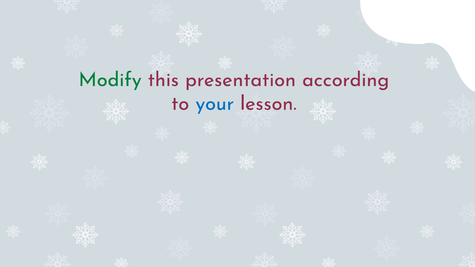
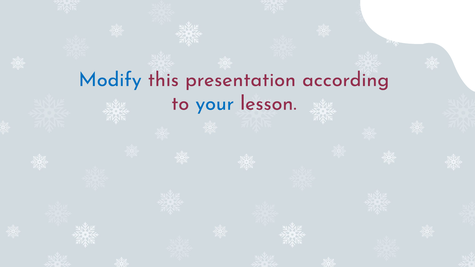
Modify colour: green -> blue
